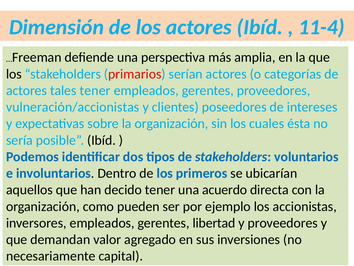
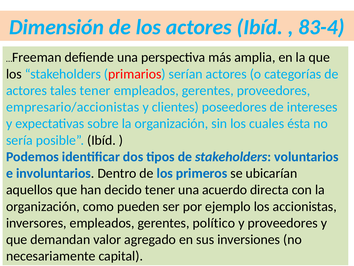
11-4: 11-4 -> 83-4
vulneración/accionistas: vulneración/accionistas -> empresario/accionistas
libertad: libertad -> político
